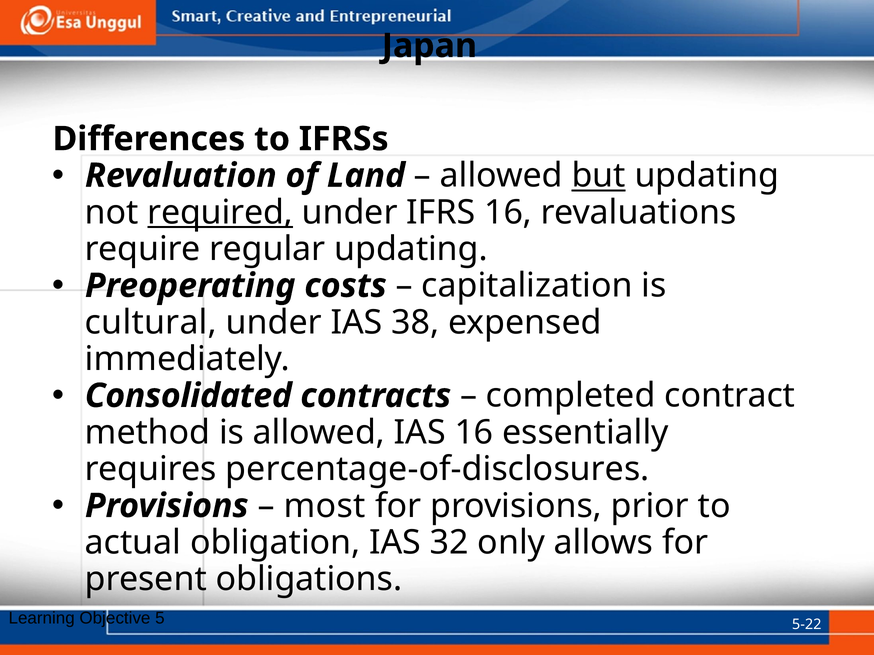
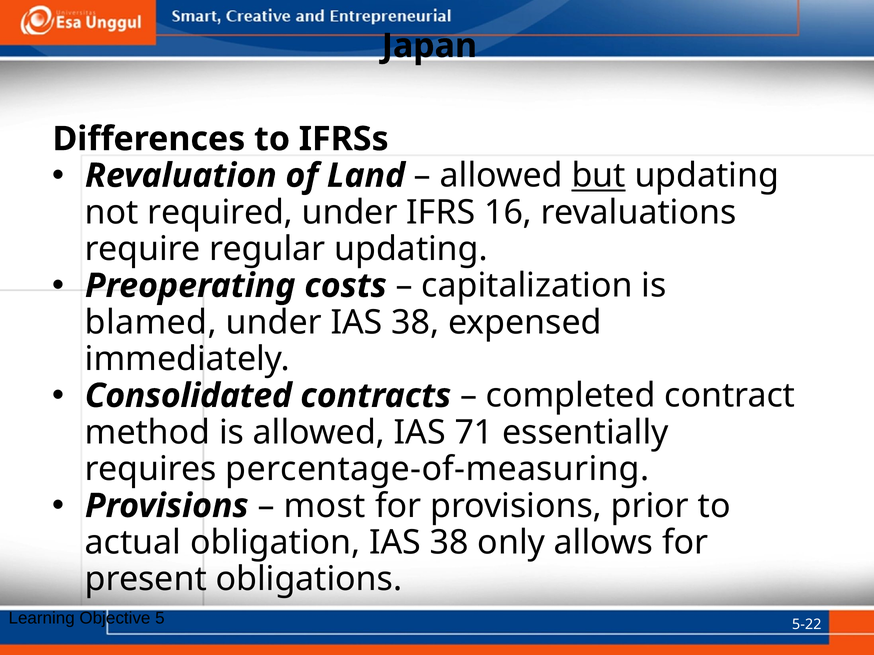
required underline: present -> none
cultural: cultural -> blamed
IAS 16: 16 -> 71
percentage-of-disclosures: percentage-of-disclosures -> percentage-of-measuring
obligation IAS 32: 32 -> 38
